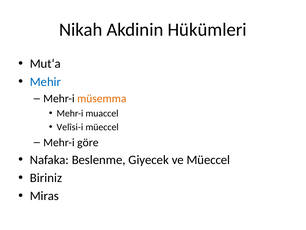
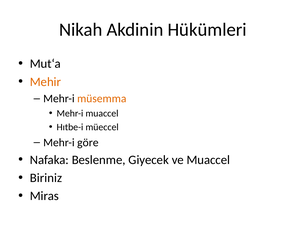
Mehir colour: blue -> orange
Velîsi-i: Velîsi-i -> Hıtbe-i
ve Müeccel: Müeccel -> Muaccel
